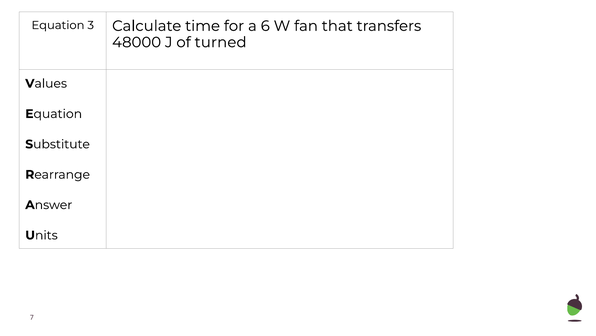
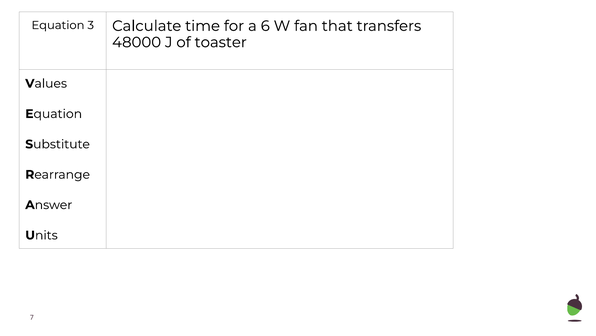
turned: turned -> toaster
